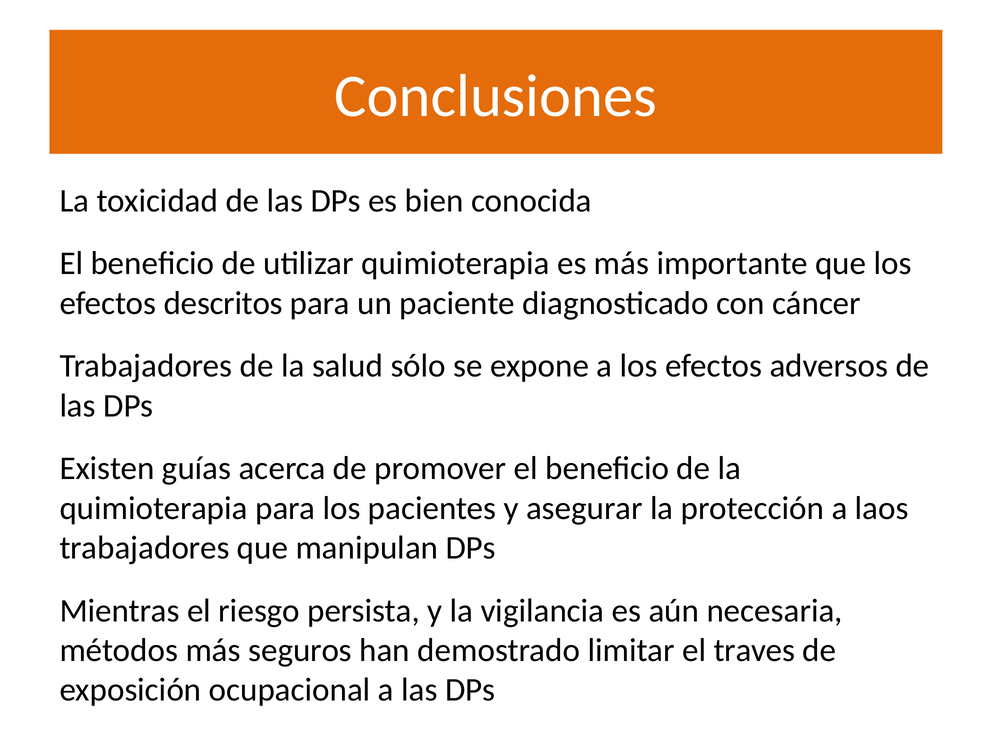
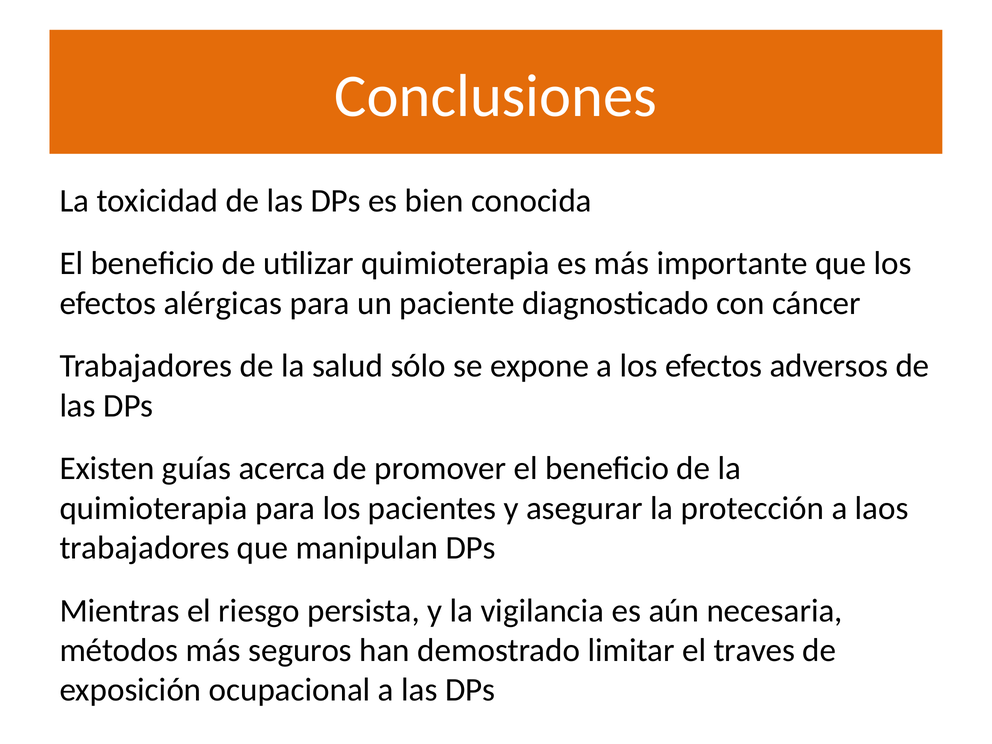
descritos: descritos -> alérgicas
